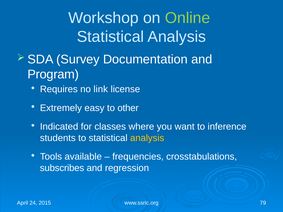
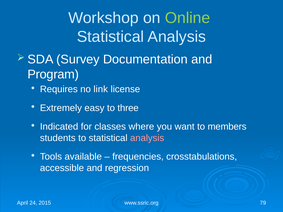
other: other -> three
inference: inference -> members
analysis at (147, 138) colour: yellow -> pink
subscribes: subscribes -> accessible
